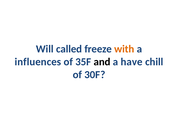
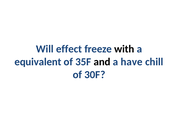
called: called -> effect
with colour: orange -> black
influences: influences -> equivalent
